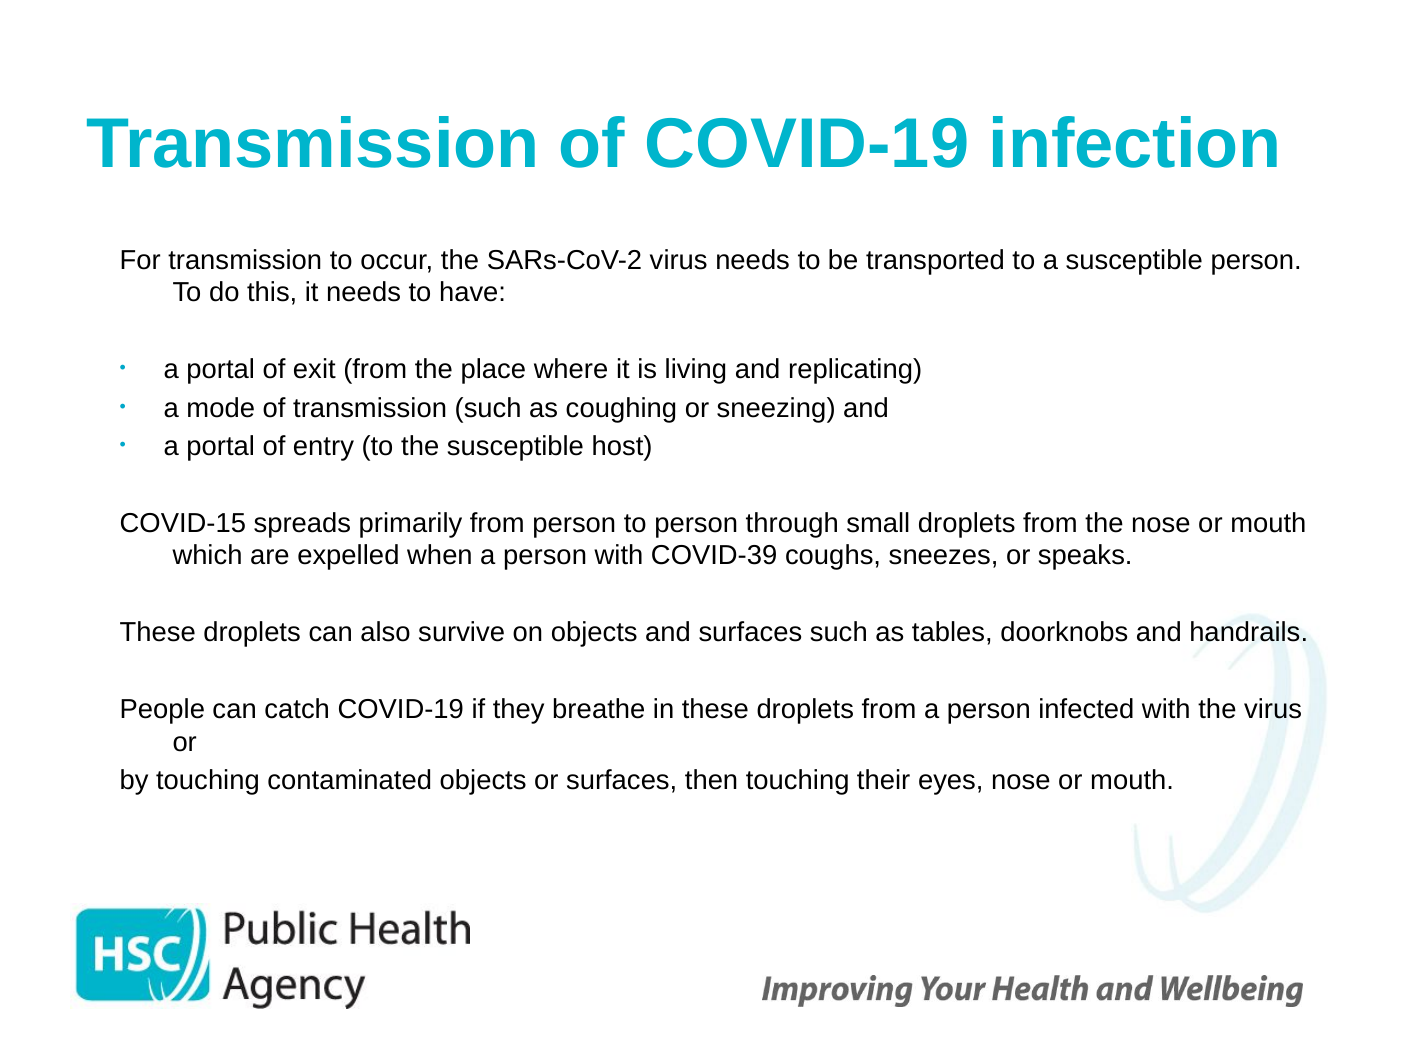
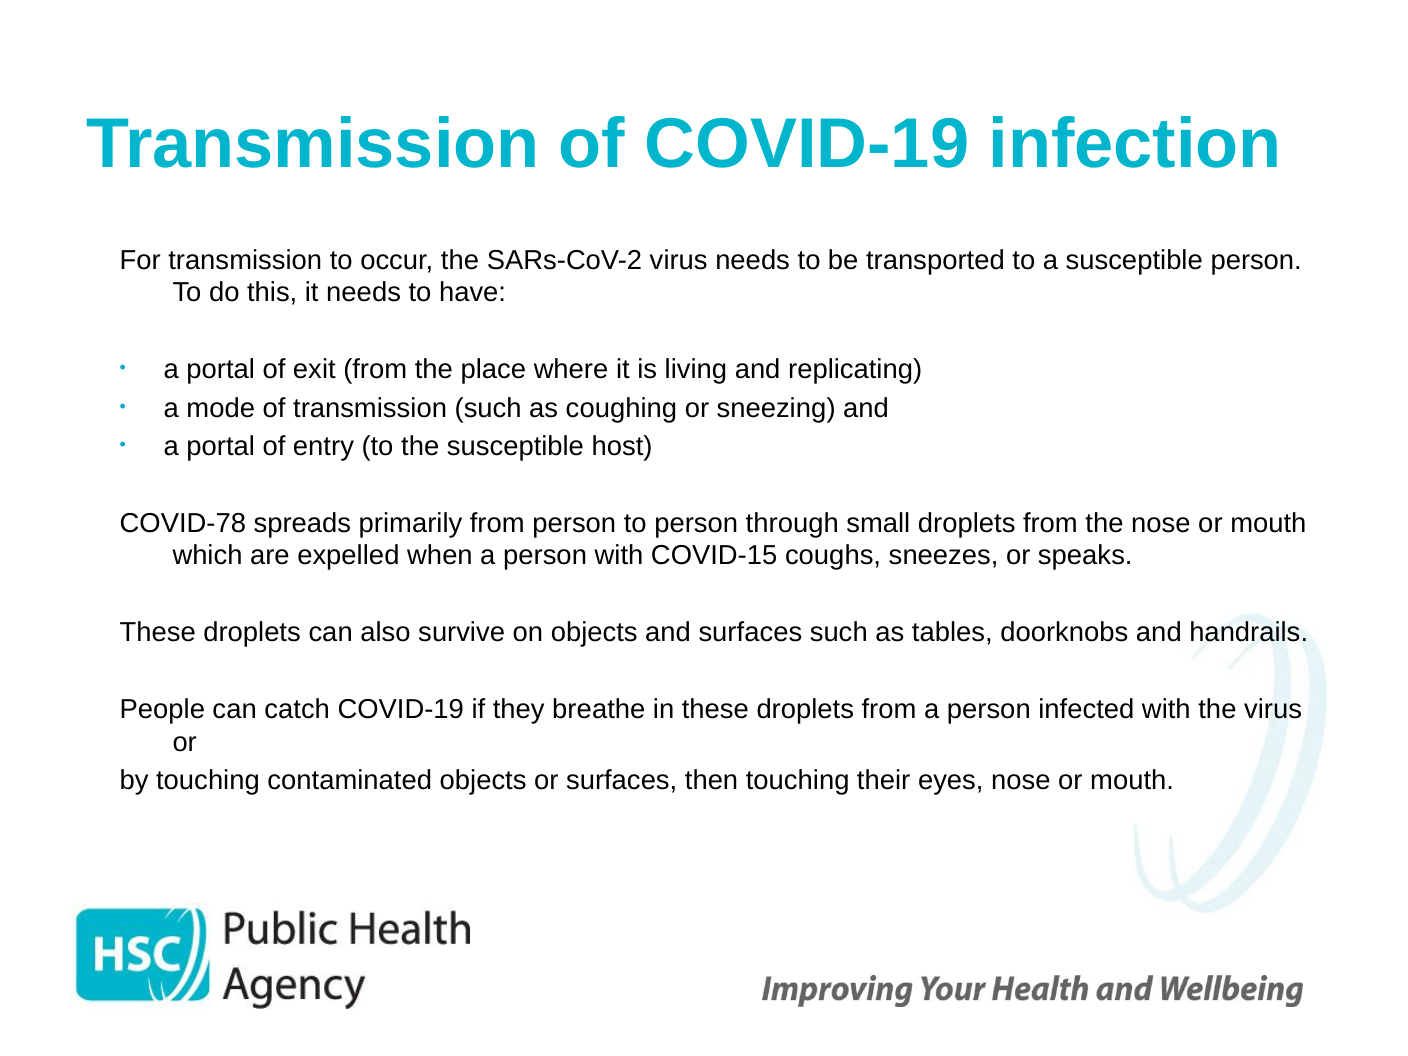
COVID-15: COVID-15 -> COVID-78
COVID-39: COVID-39 -> COVID-15
